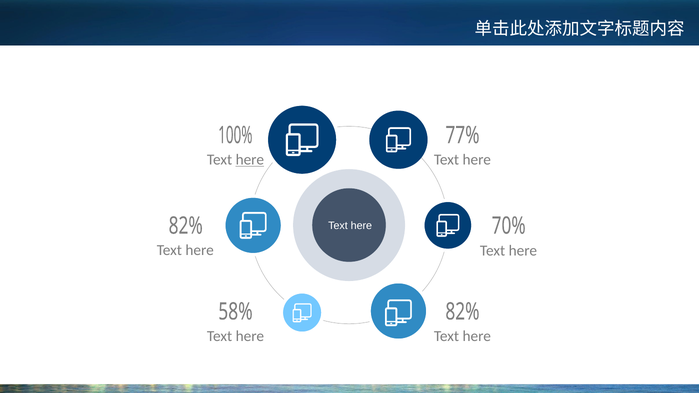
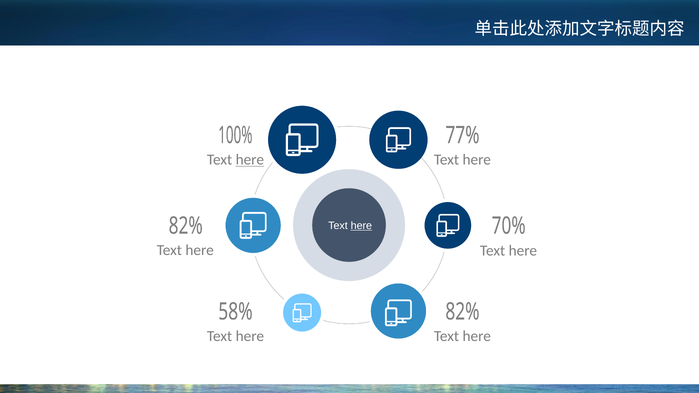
here at (361, 226) underline: none -> present
